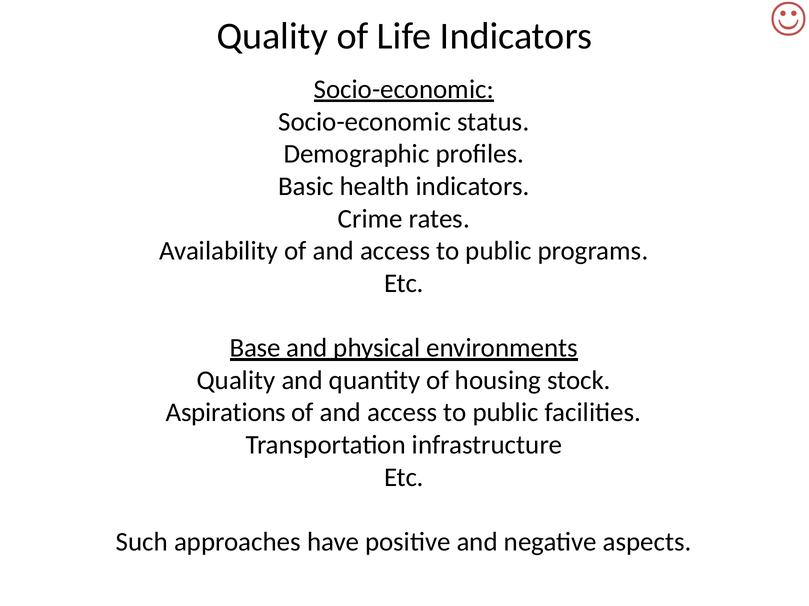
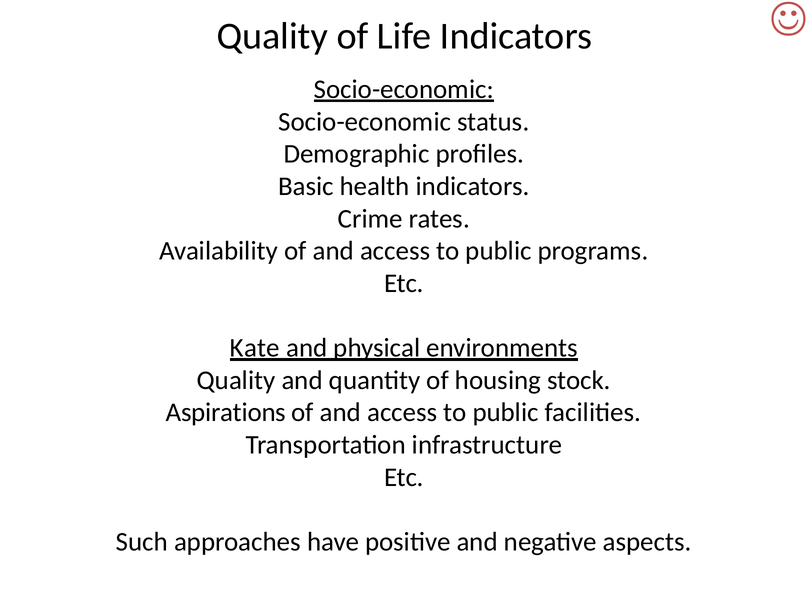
Base: Base -> Kate
